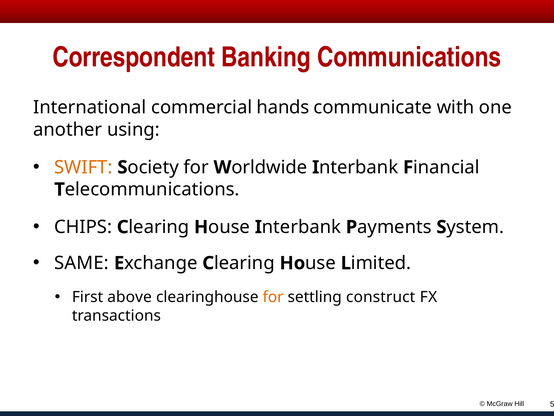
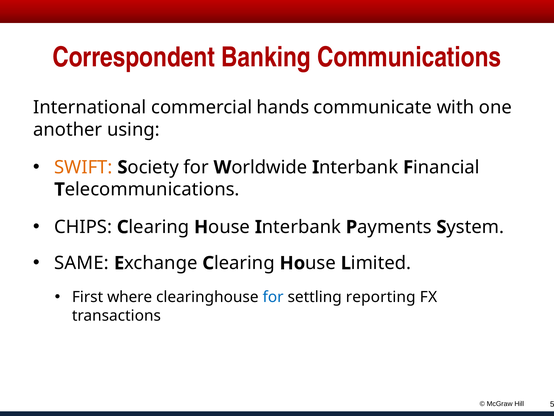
above: above -> where
for at (273, 297) colour: orange -> blue
construct: construct -> reporting
